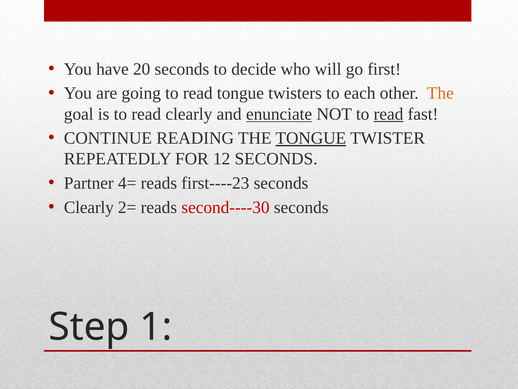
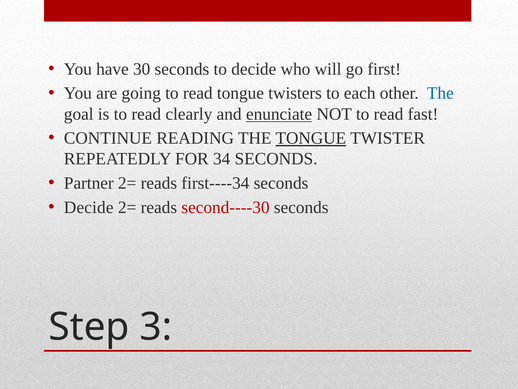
20: 20 -> 30
The at (440, 93) colour: orange -> blue
read at (389, 114) underline: present -> none
12: 12 -> 34
Partner 4=: 4= -> 2=
first----23: first----23 -> first----34
Clearly at (89, 207): Clearly -> Decide
1: 1 -> 3
